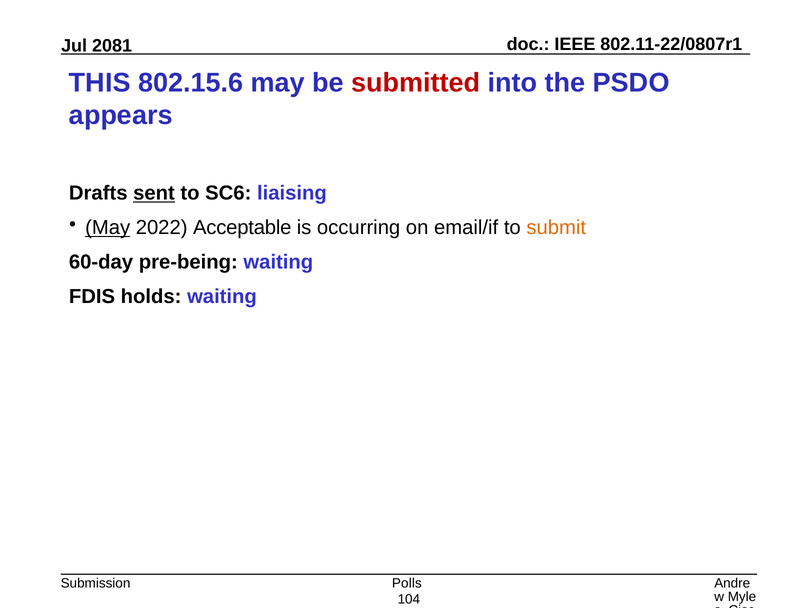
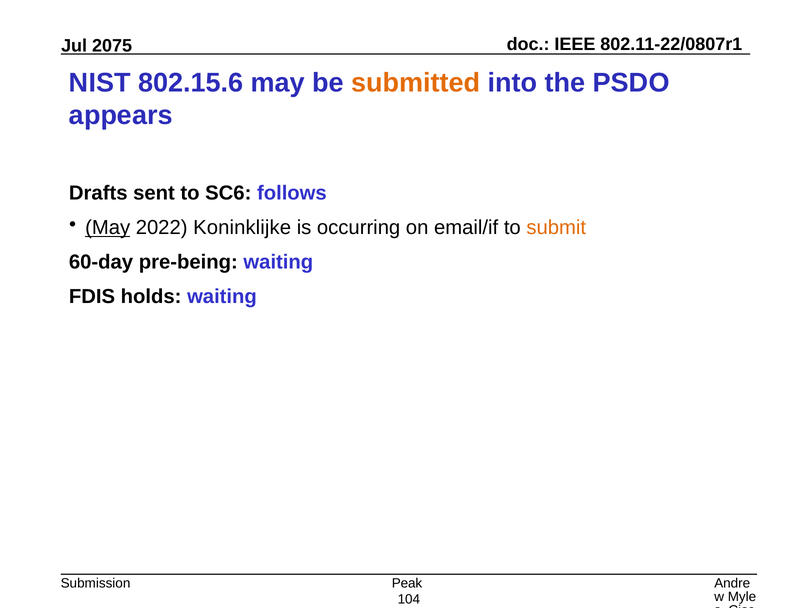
2081: 2081 -> 2075
THIS: THIS -> NIST
submitted colour: red -> orange
sent underline: present -> none
liaising: liaising -> follows
Acceptable: Acceptable -> Koninklijke
Polls: Polls -> Peak
